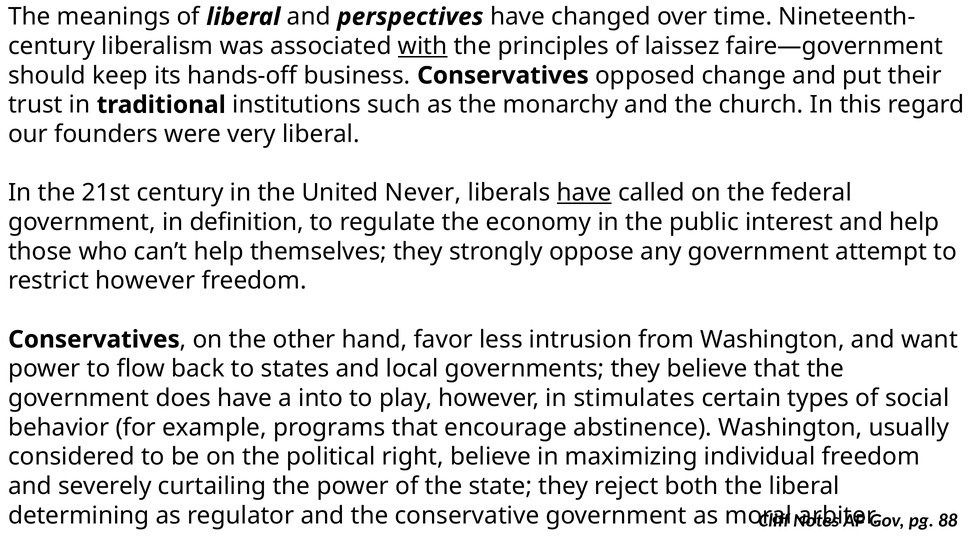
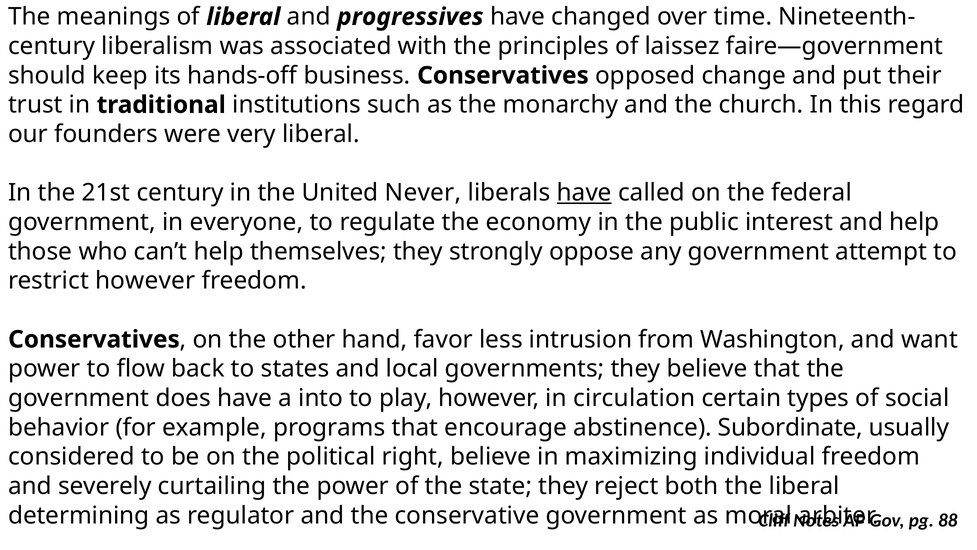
perspectives: perspectives -> progressives
with underline: present -> none
definition: definition -> everyone
stimulates: stimulates -> circulation
abstinence Washington: Washington -> Subordinate
